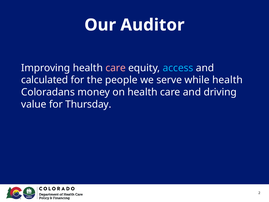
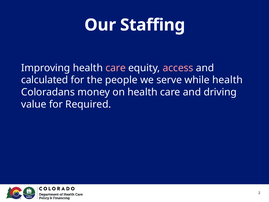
Auditor: Auditor -> Staffing
access colour: light blue -> pink
Thursday: Thursday -> Required
